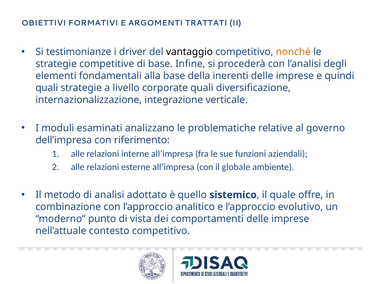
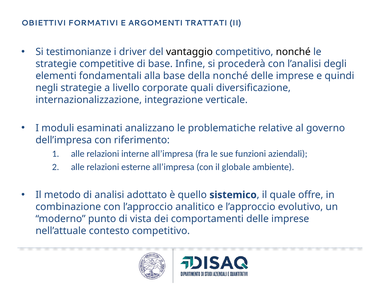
nonché at (293, 52) colour: orange -> black
della inerenti: inerenti -> nonché
quali at (47, 88): quali -> negli
